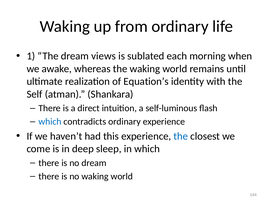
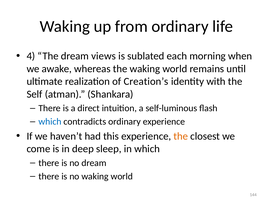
1: 1 -> 4
Equation’s: Equation’s -> Creation’s
the at (181, 137) colour: blue -> orange
